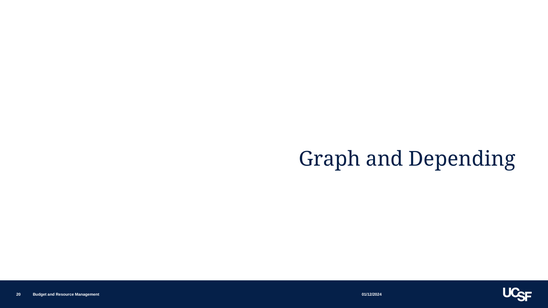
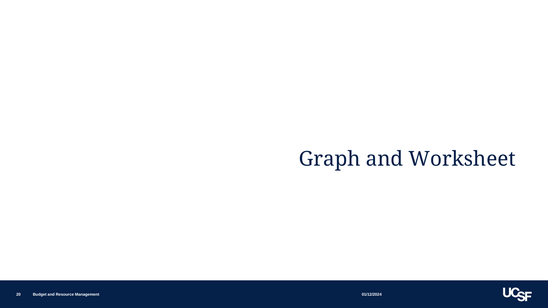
Depending: Depending -> Worksheet
